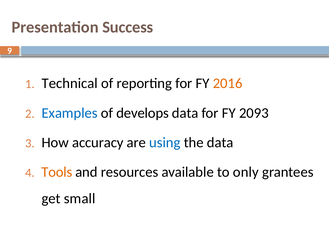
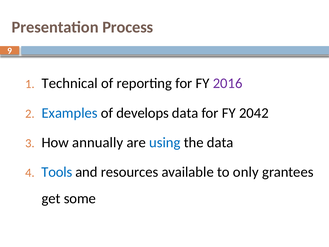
Success: Success -> Process
2016 colour: orange -> purple
2093: 2093 -> 2042
accuracy: accuracy -> annually
Tools colour: orange -> blue
small: small -> some
